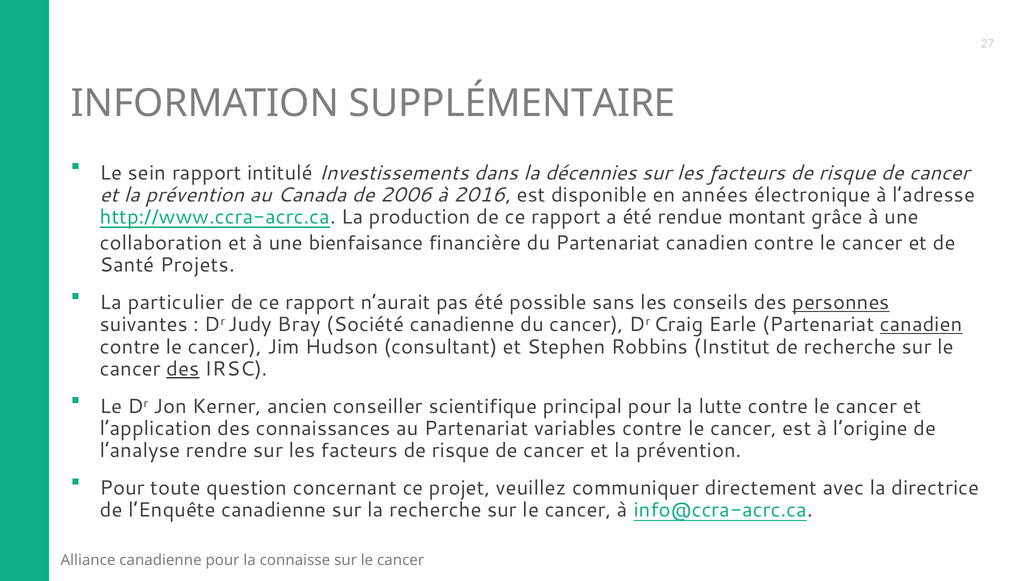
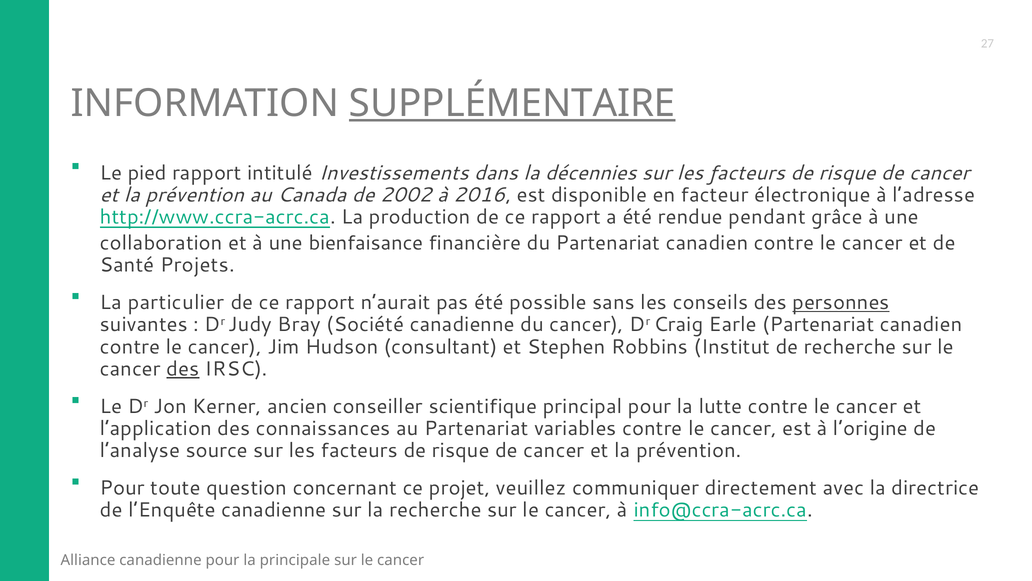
SUPPLÉMENTAIRE underline: none -> present
sein: sein -> pied
2006: 2006 -> 2002
années: années -> facteur
montant: montant -> pendant
canadien at (921, 324) underline: present -> none
rendre: rendre -> source
connaisse: connaisse -> principale
